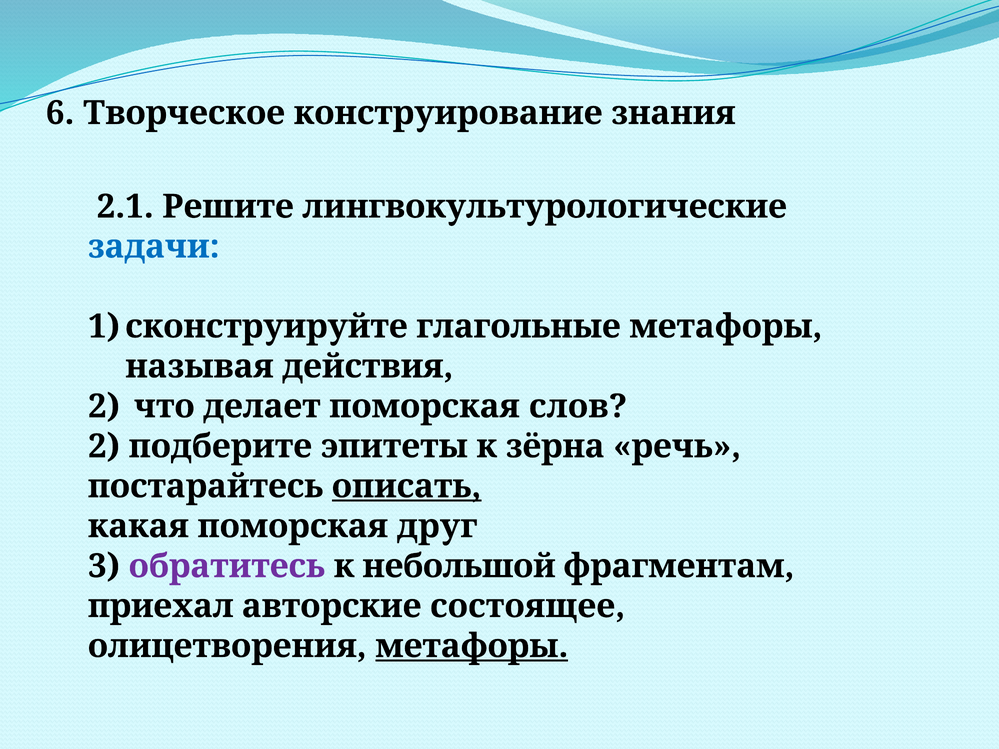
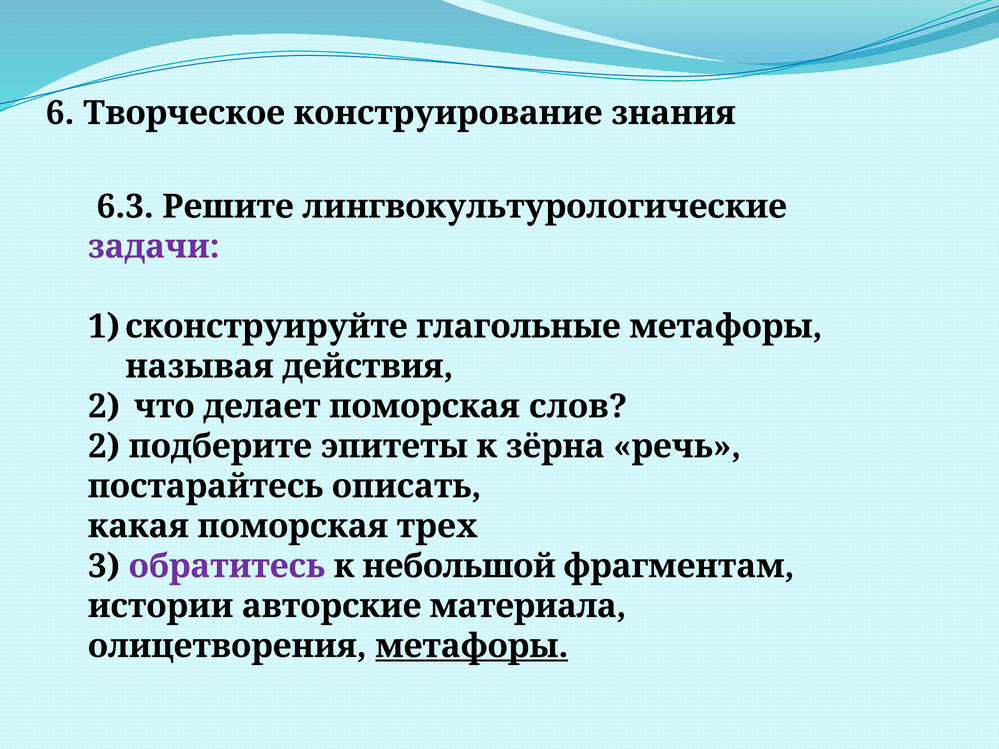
2.1: 2.1 -> 6.3
задачи colour: blue -> purple
описать underline: present -> none
друг: друг -> трех
приехал: приехал -> истории
состоящее: состоящее -> материала
